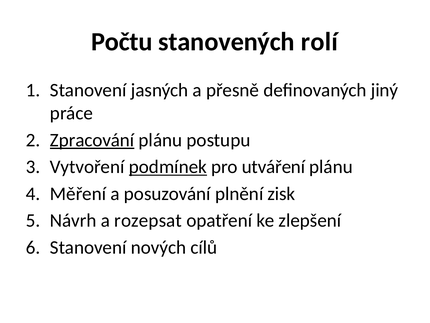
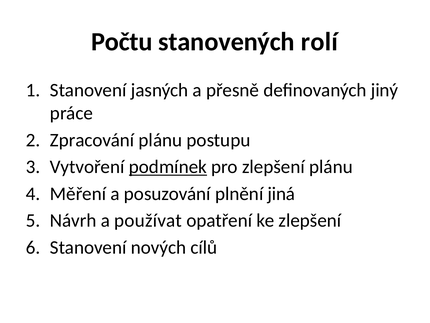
Zpracování underline: present -> none
pro utváření: utváření -> zlepšení
zisk: zisk -> jiná
rozepsat: rozepsat -> používat
